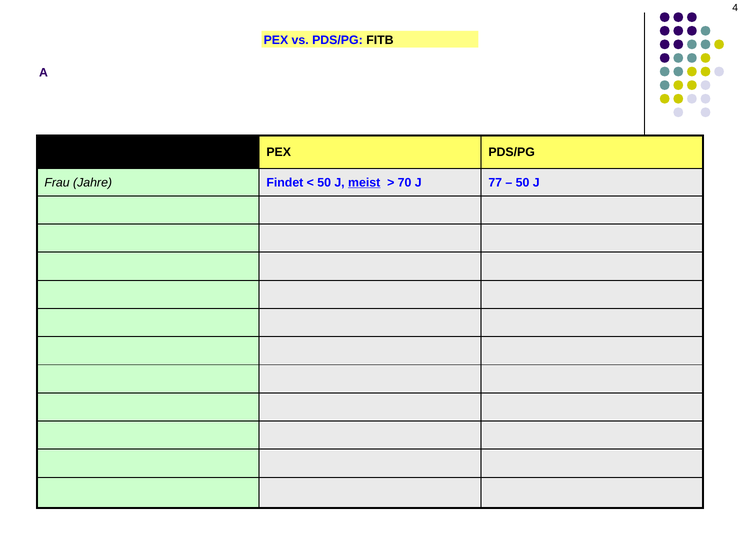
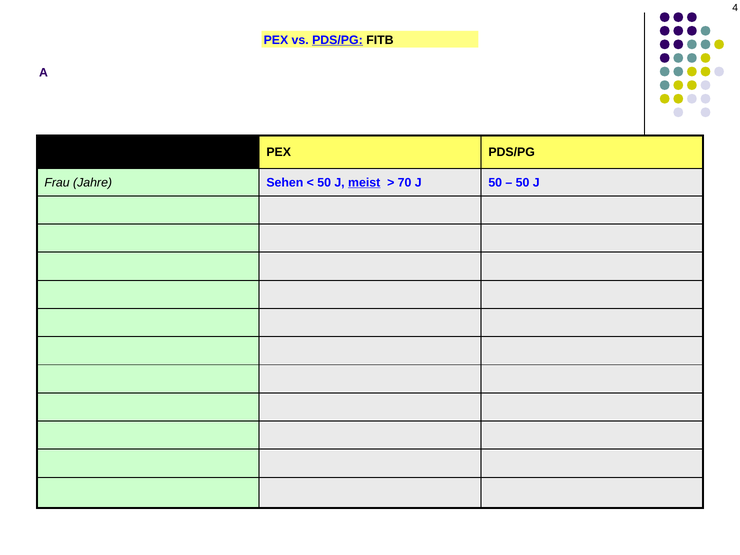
PDS/PG at (337, 40) underline: none -> present
Findet: Findet -> Sehen
J 77: 77 -> 50
